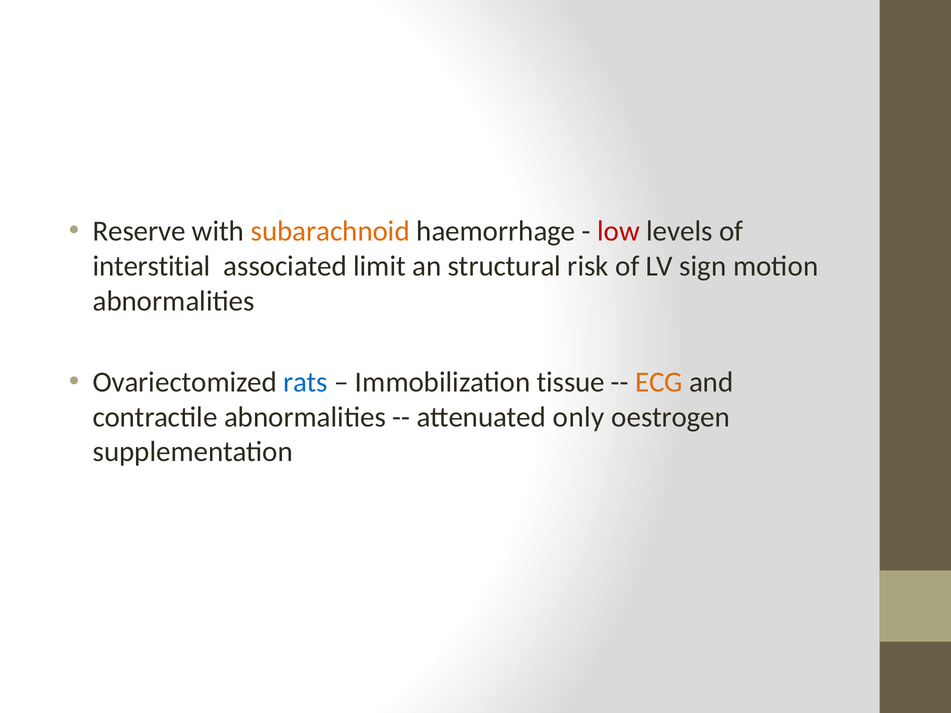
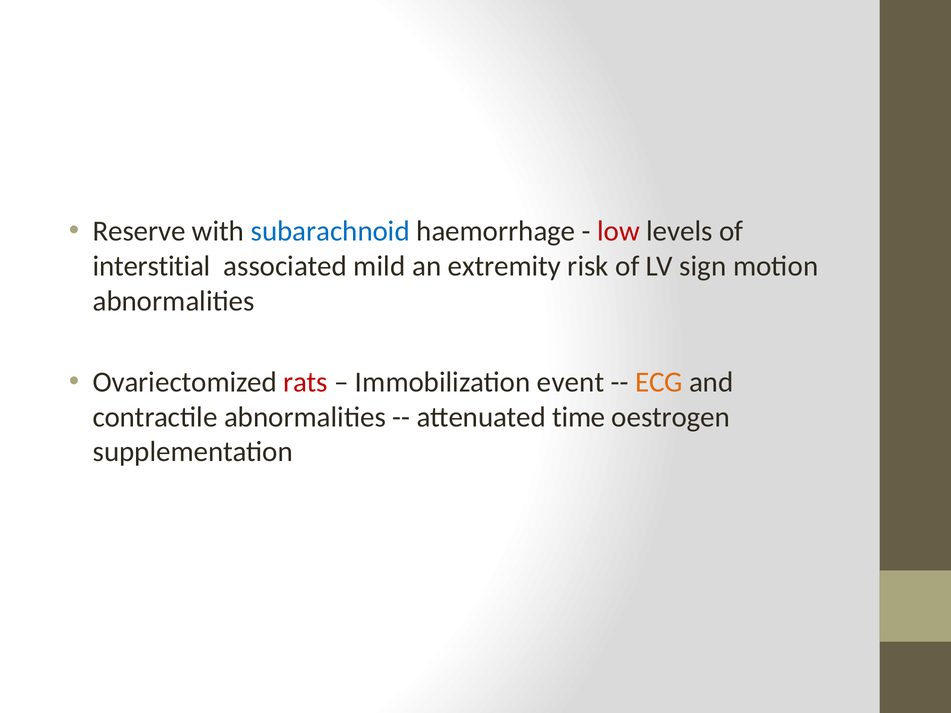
subarachnoid colour: orange -> blue
limit: limit -> mild
structural: structural -> extremity
rats colour: blue -> red
tissue: tissue -> event
only: only -> time
